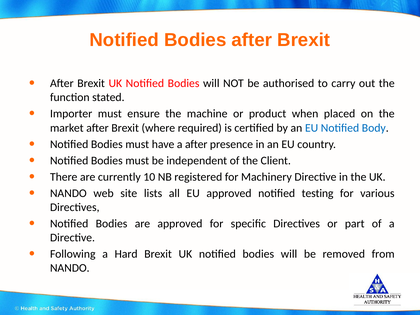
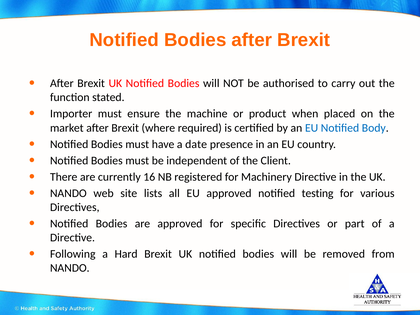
a after: after -> date
10: 10 -> 16
